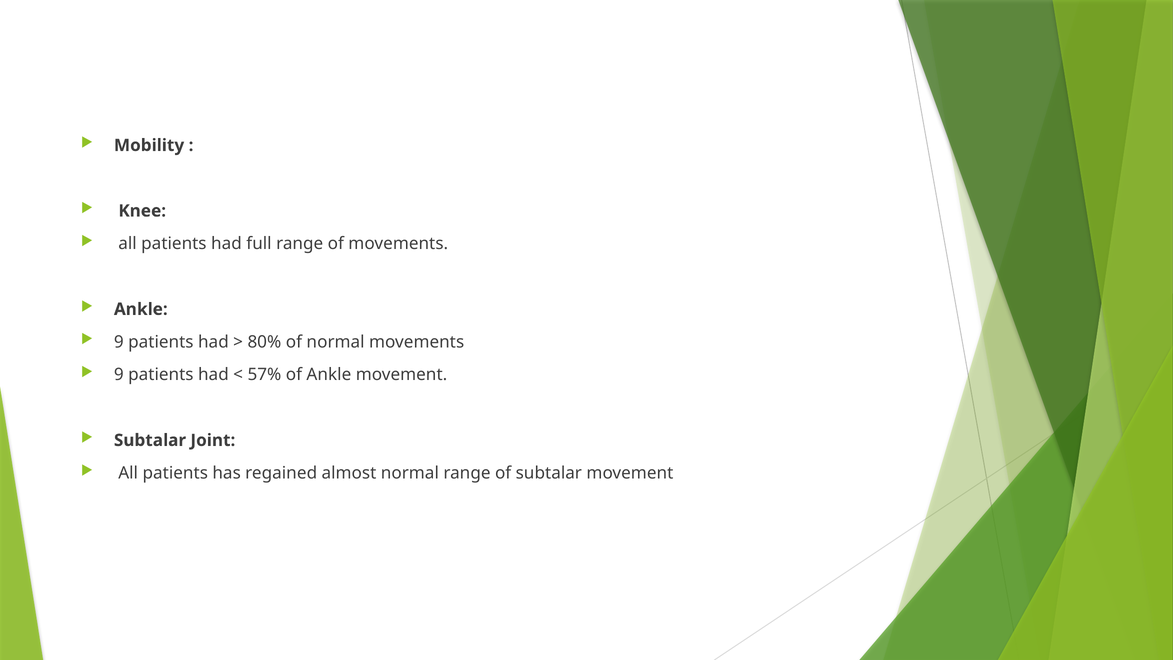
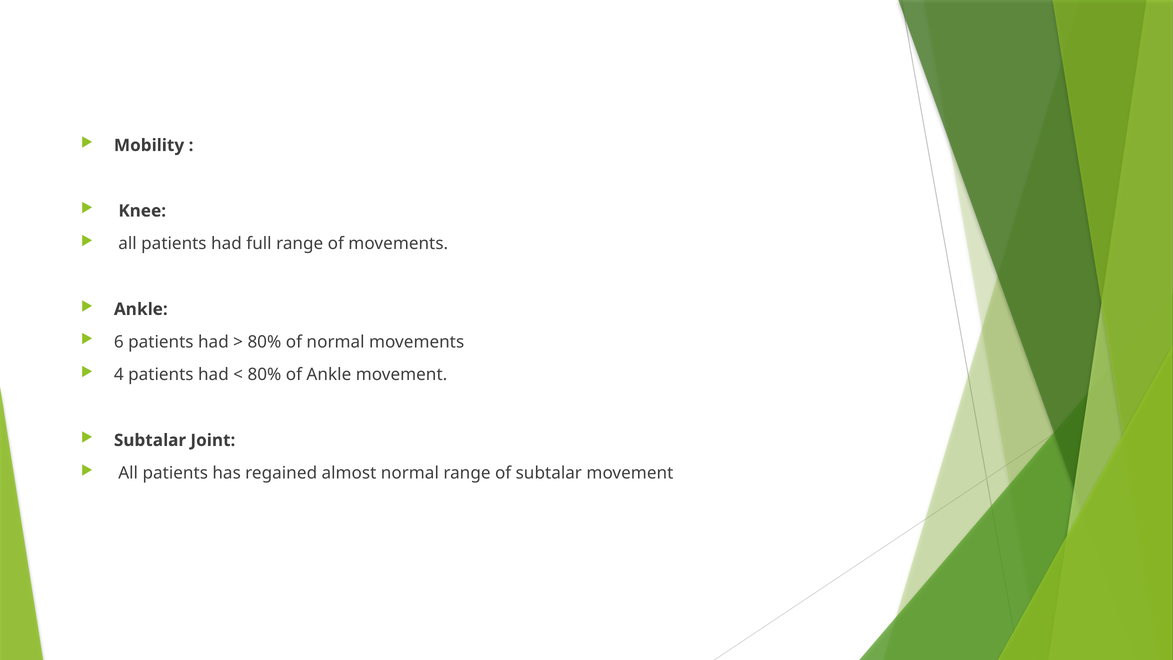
9 at (119, 342): 9 -> 6
9 at (119, 375): 9 -> 4
57% at (264, 375): 57% -> 80%
